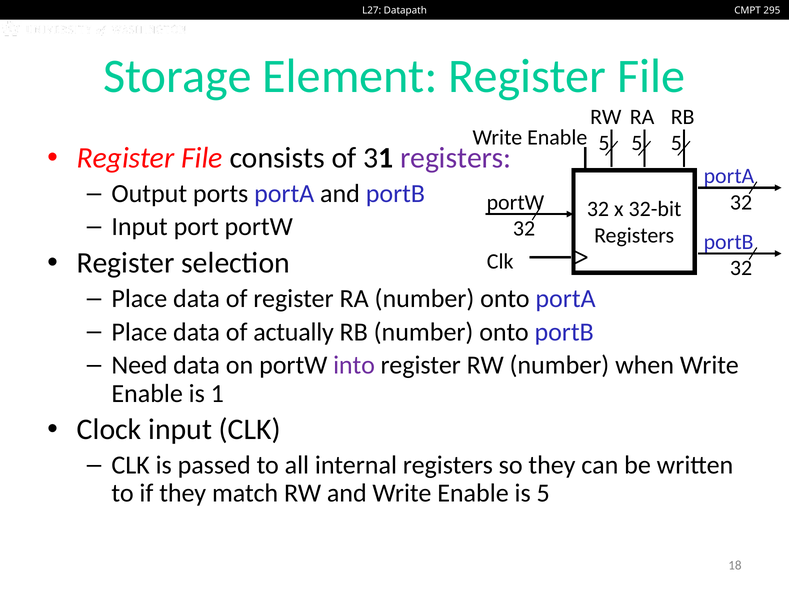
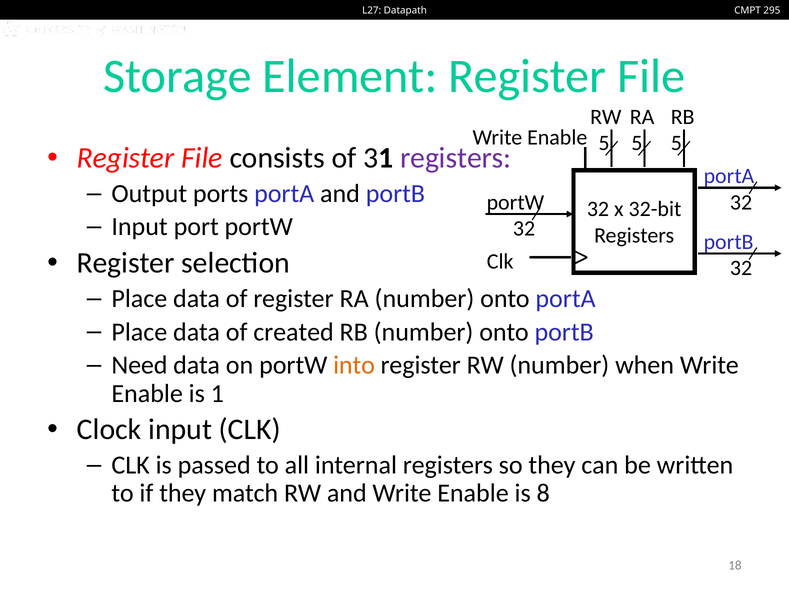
actually: actually -> created
into colour: purple -> orange
is 5: 5 -> 8
